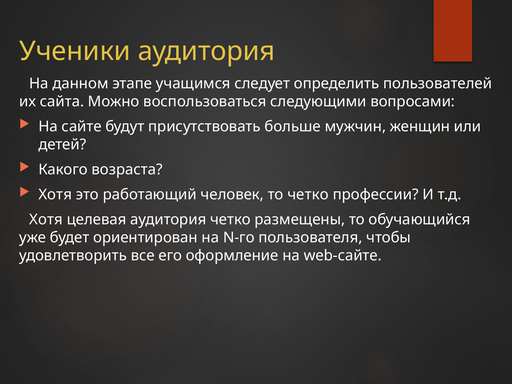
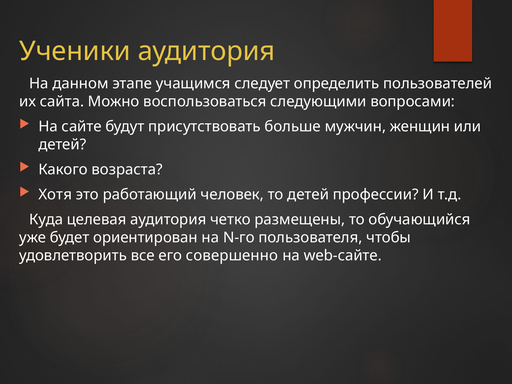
то четко: четко -> детей
Хотя at (46, 220): Хотя -> Куда
оформление: оформление -> совершенно
